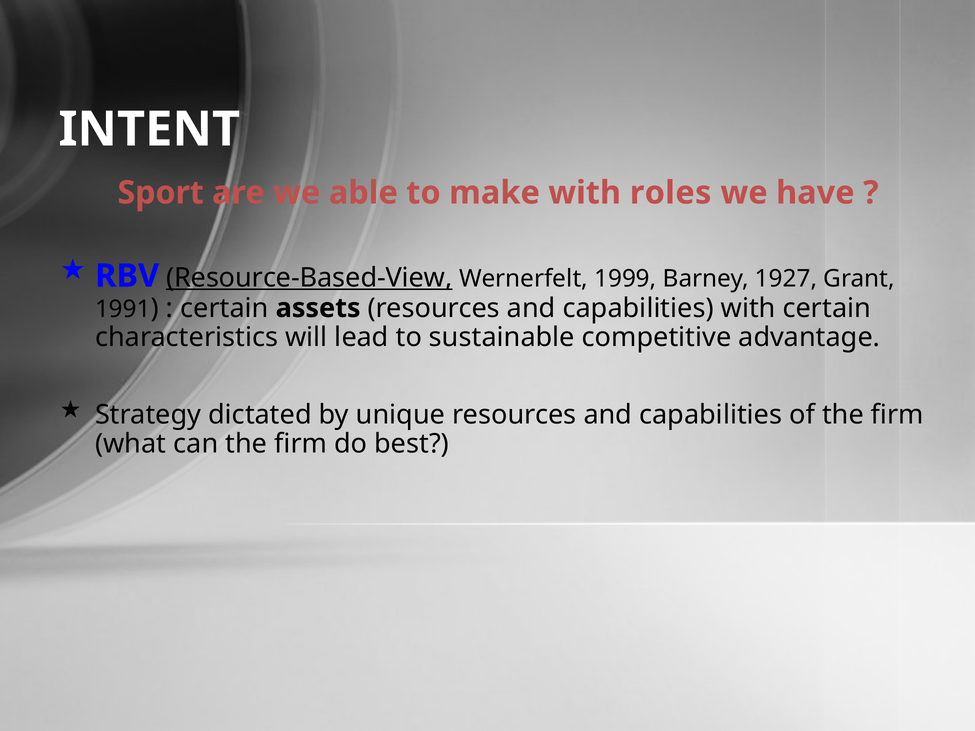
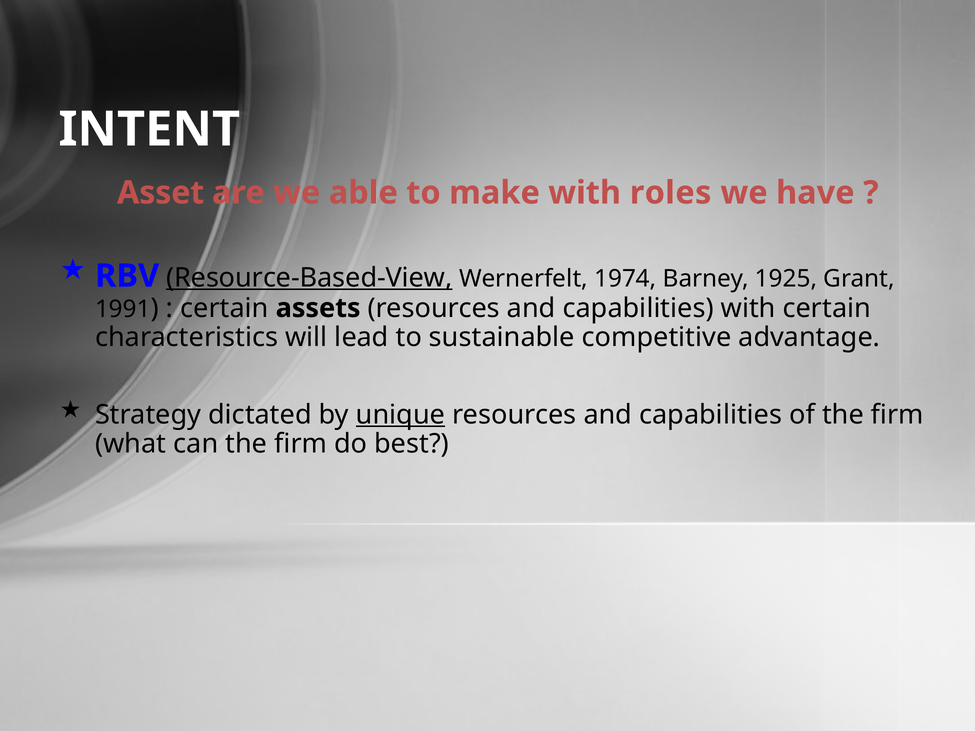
Sport: Sport -> Asset
1999: 1999 -> 1974
1927: 1927 -> 1925
unique underline: none -> present
